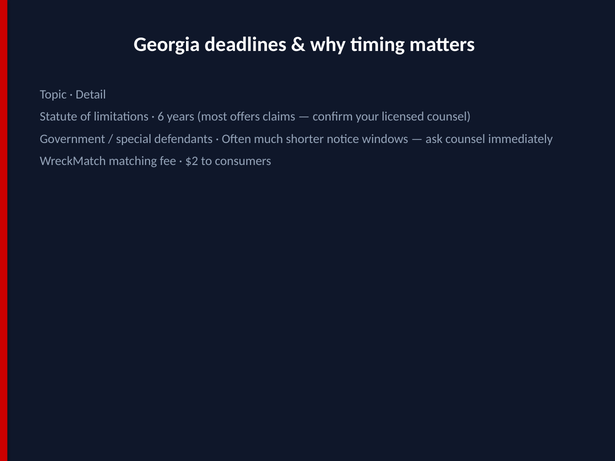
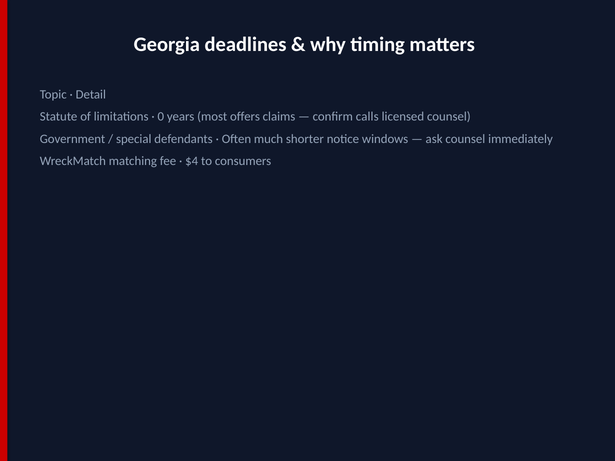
6: 6 -> 0
your: your -> calls
$2: $2 -> $4
